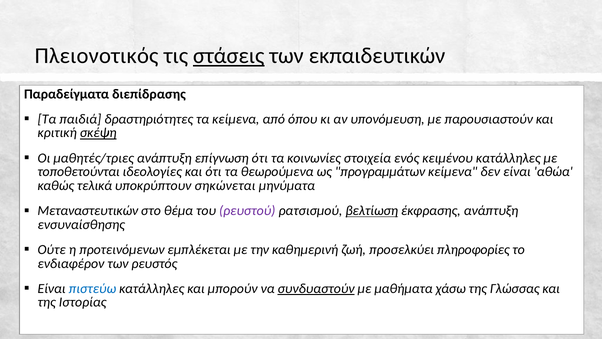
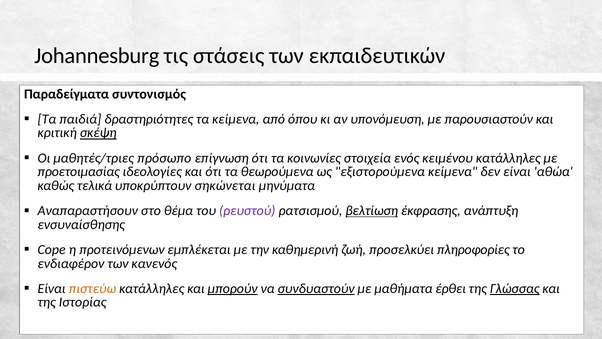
Πλειονοτικός: Πλειονοτικός -> Johannesburg
στάσεις underline: present -> none
διεπίδρασης: διεπίδρασης -> συντονισμός
μαθητές/τριες ανάπτυξη: ανάπτυξη -> πρόσωπο
τοποθετούνται: τοποθετούνται -> προετοιμασίας
προγραμμάτων: προγραμμάτων -> εξιστορούμενα
Μεταναστευτικών: Μεταναστευτικών -> Αναπαραστήσουν
Ούτε: Ούτε -> Cope
ρευστός: ρευστός -> κανενός
πιστεύω colour: blue -> orange
μπορούν underline: none -> present
χάσω: χάσω -> έρθει
Γλώσσας underline: none -> present
